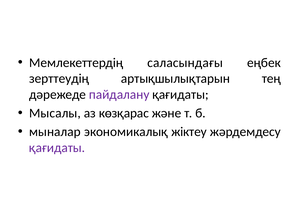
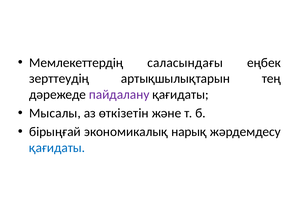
көзқарас: көзқарас -> өткізетін
мыналар: мыналар -> бірыңғай
жіктеу: жіктеу -> нарық
қағидаты at (57, 148) colour: purple -> blue
